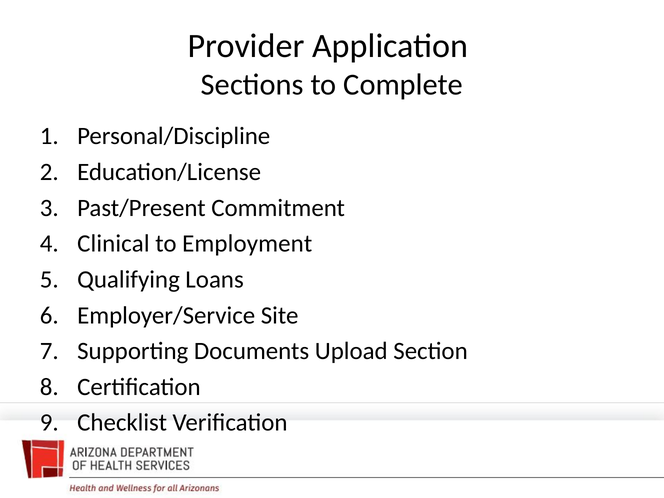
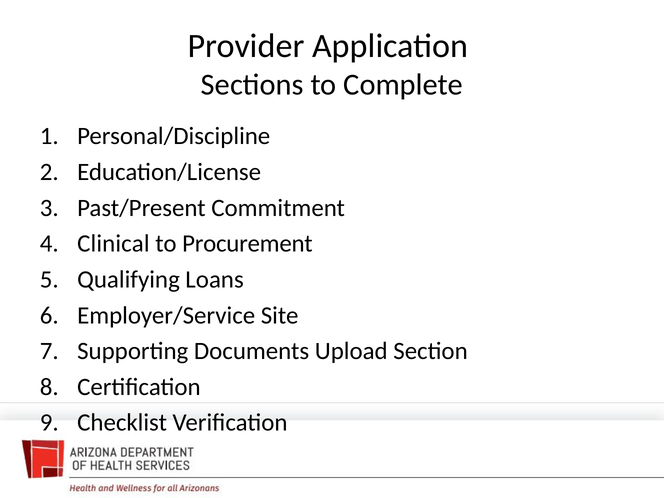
Employment: Employment -> Procurement
